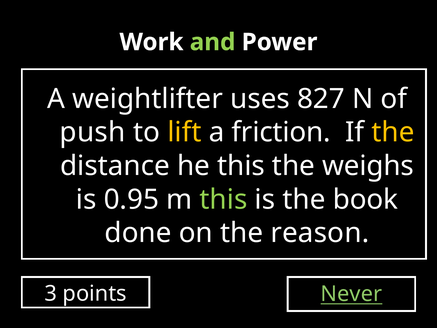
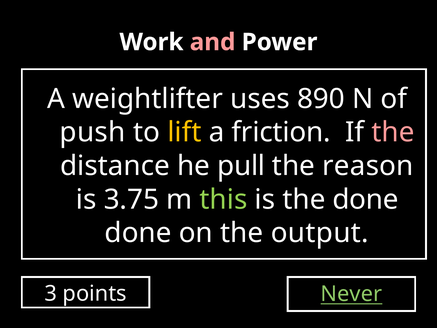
and colour: light green -> pink
827: 827 -> 890
the at (393, 132) colour: yellow -> pink
he this: this -> pull
weighs: weighs -> reason
0.95: 0.95 -> 3.75
the book: book -> done
reason: reason -> output
